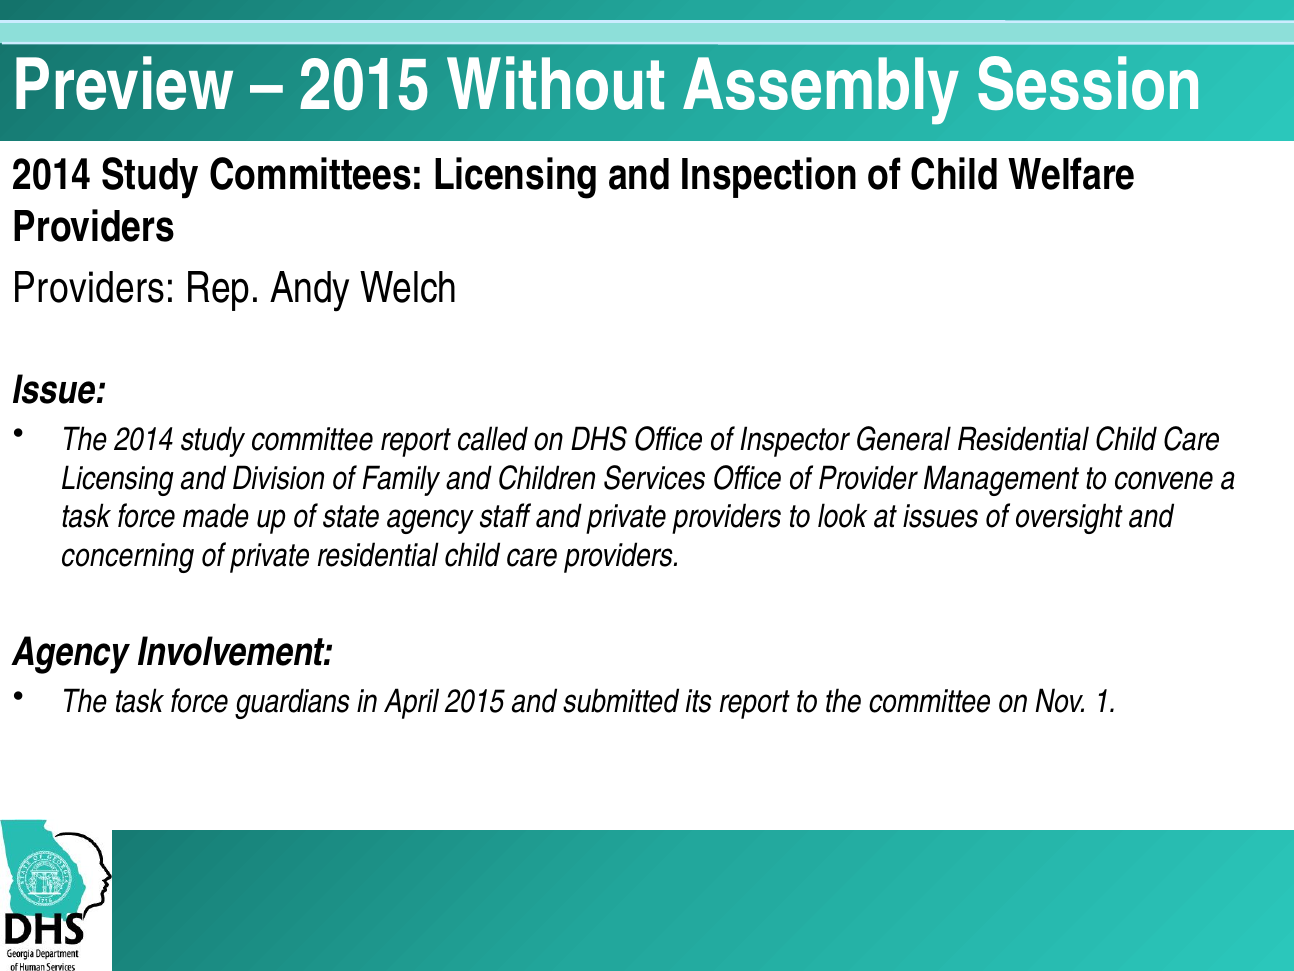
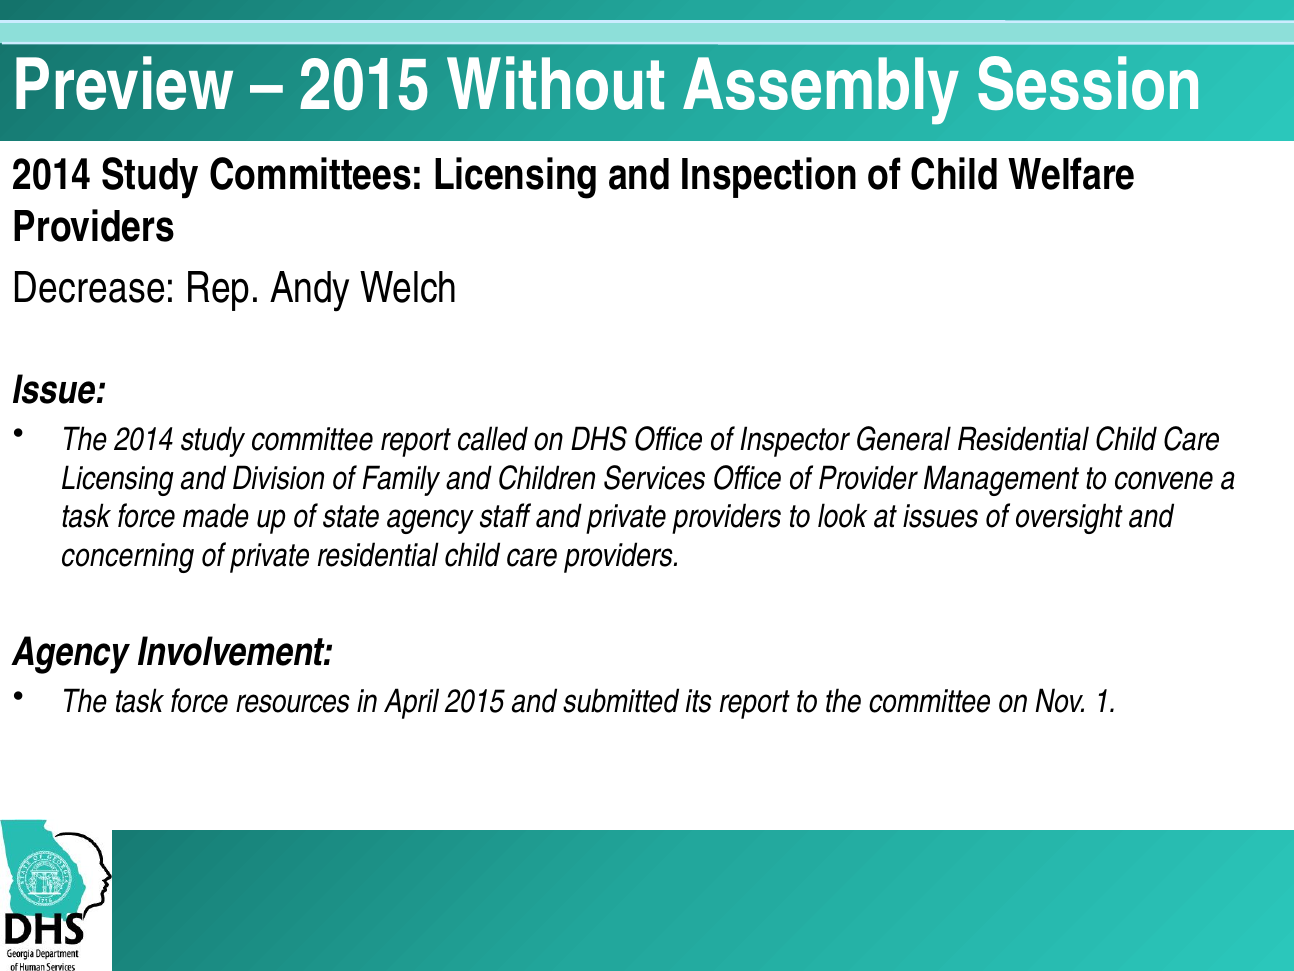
Providers at (94, 288): Providers -> Decrease
guardians: guardians -> resources
